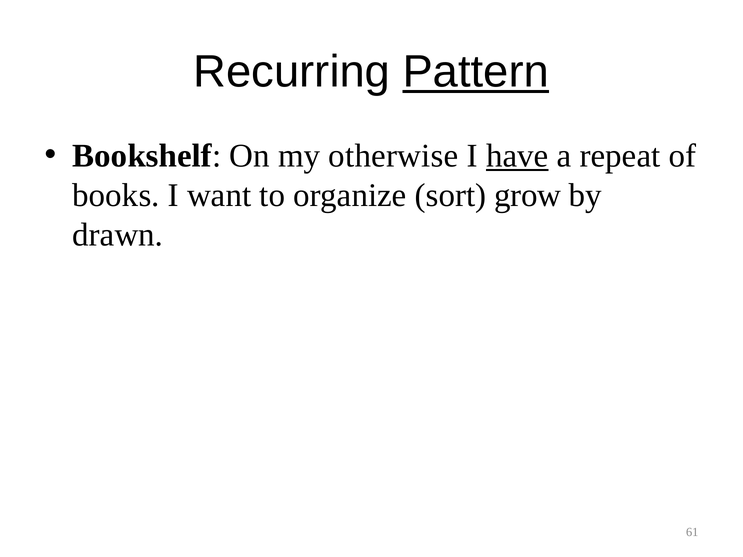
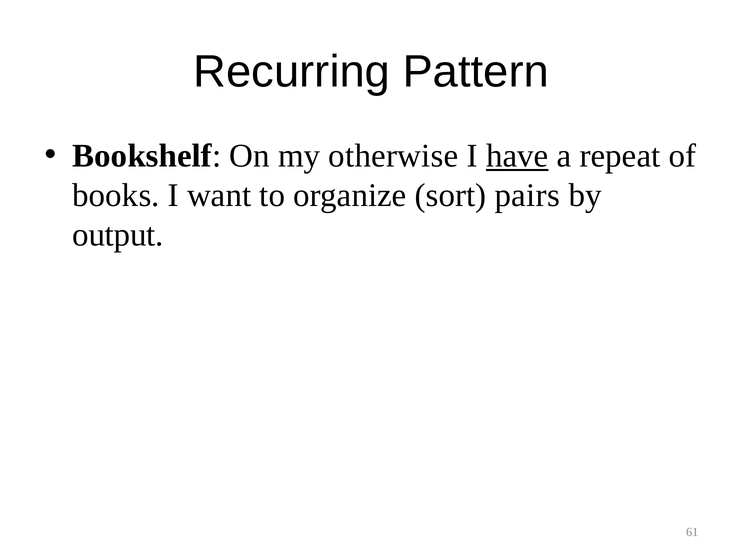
Pattern underline: present -> none
grow: grow -> pairs
drawn: drawn -> output
